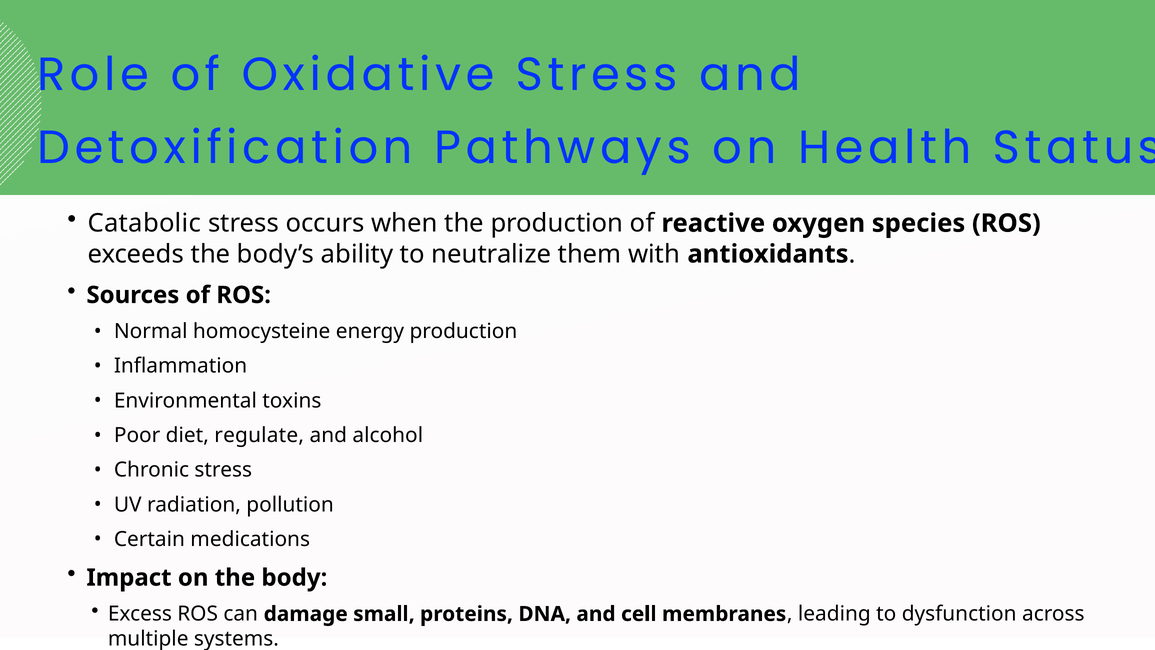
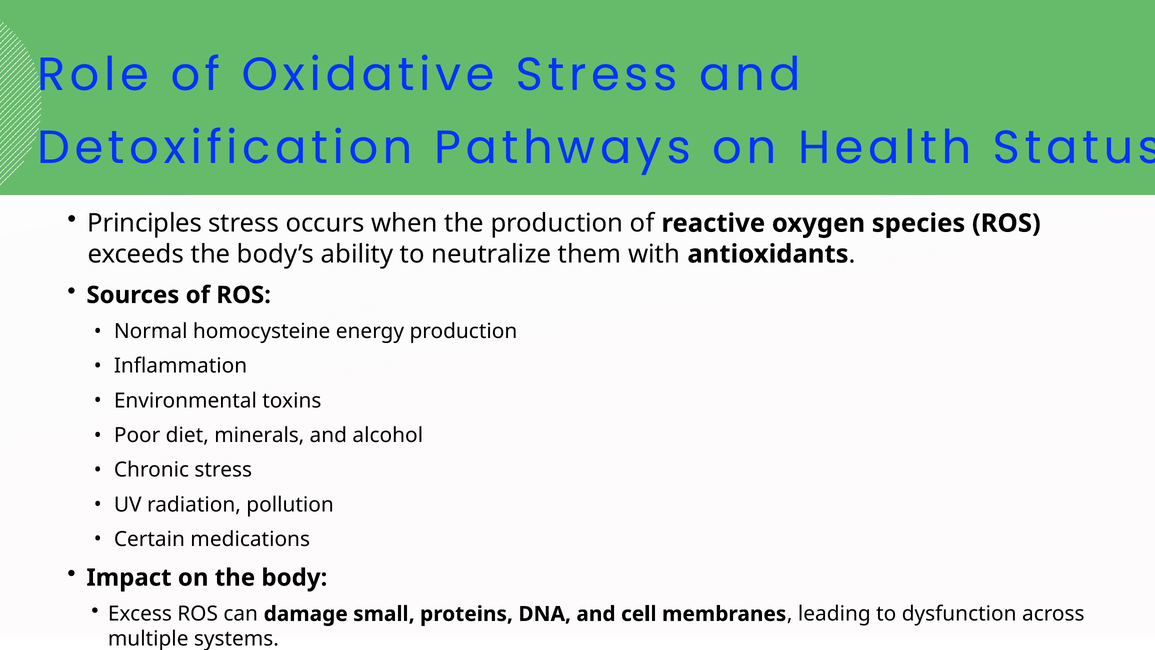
Catabolic: Catabolic -> Principles
regulate: regulate -> minerals
